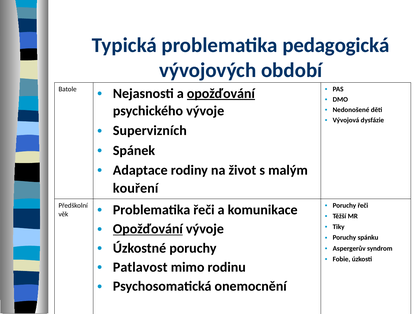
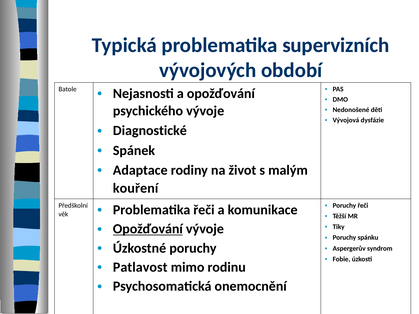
pedagogická: pedagogická -> supervizních
opožďování at (221, 94) underline: present -> none
Supervizních: Supervizních -> Diagnostické
